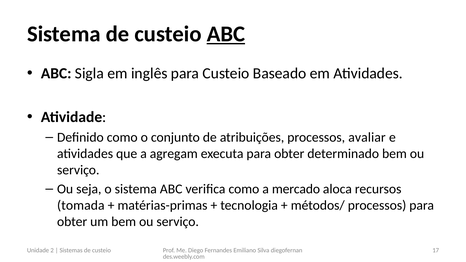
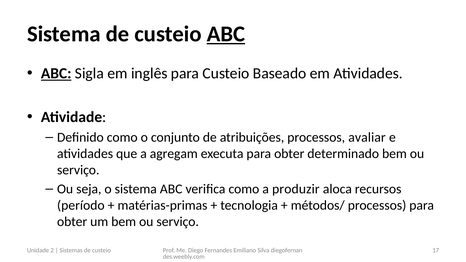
ABC at (56, 73) underline: none -> present
mercado: mercado -> produzir
tomada: tomada -> período
